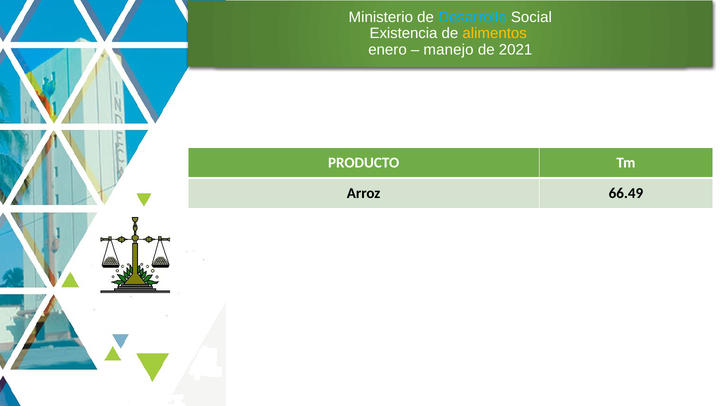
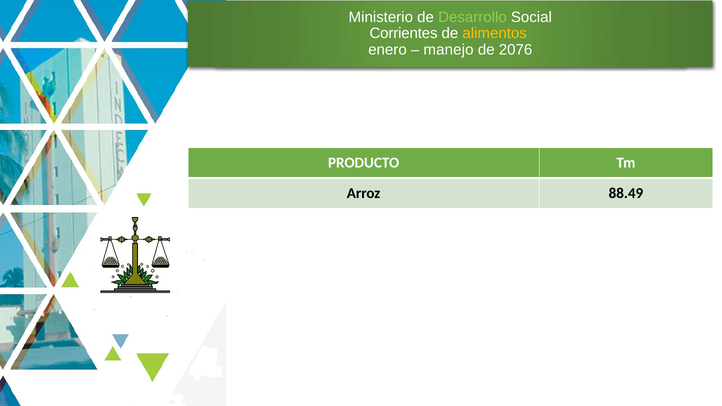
Desarrollo colour: light blue -> light green
Existencia: Existencia -> Corrientes
2021: 2021 -> 2076
66.49: 66.49 -> 88.49
